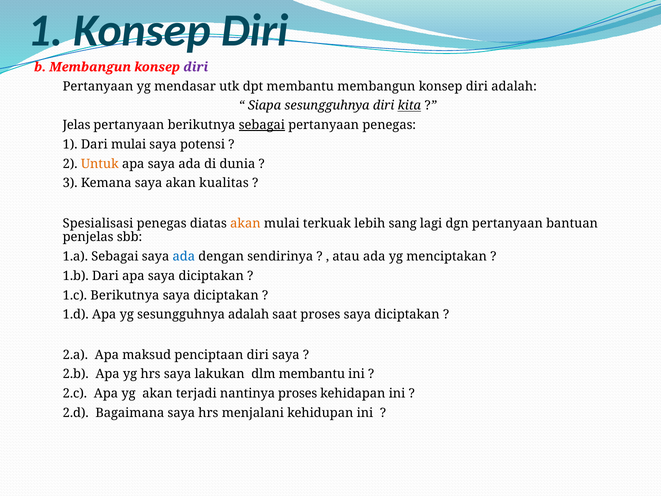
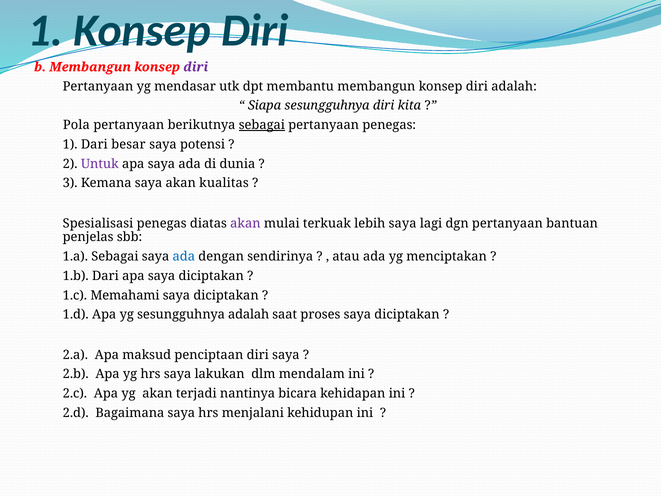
kita underline: present -> none
Jelas: Jelas -> Pola
Dari mulai: mulai -> besar
Untuk colour: orange -> purple
akan at (245, 223) colour: orange -> purple
lebih sang: sang -> saya
1.c Berikutnya: Berikutnya -> Memahami
dlm membantu: membantu -> mendalam
nantinya proses: proses -> bicara
